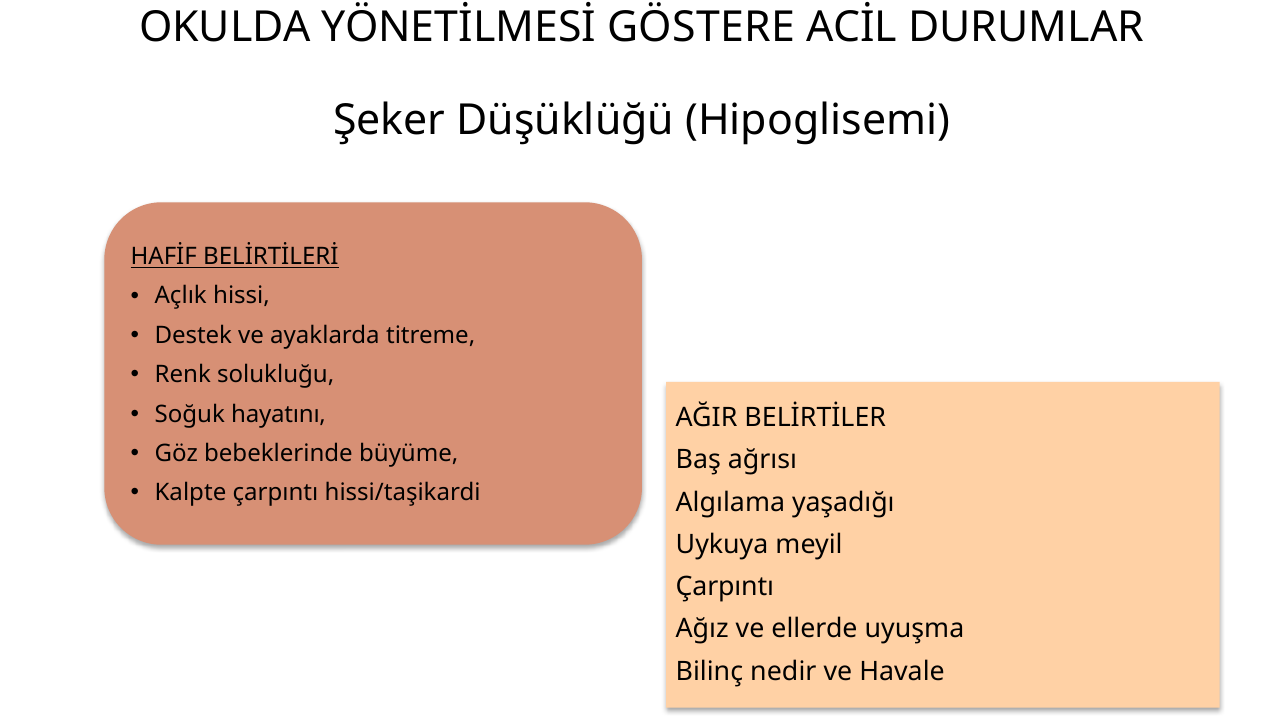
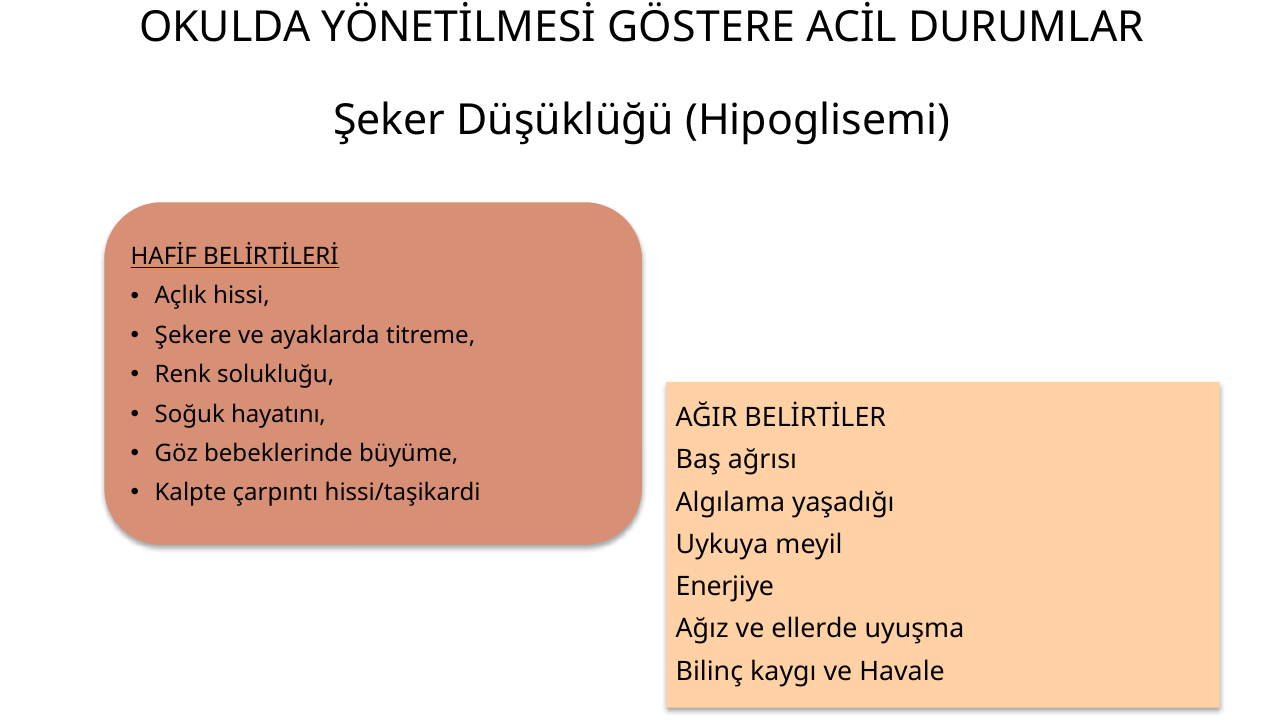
Destek: Destek -> Şekere
Çarpıntı at (725, 587): Çarpıntı -> Enerjiye
nedir: nedir -> kaygı
